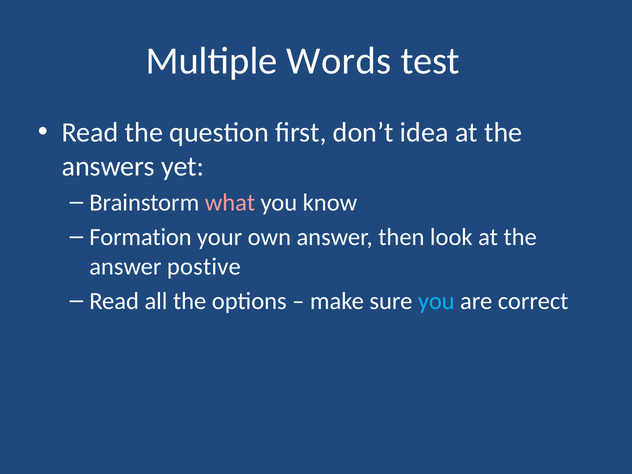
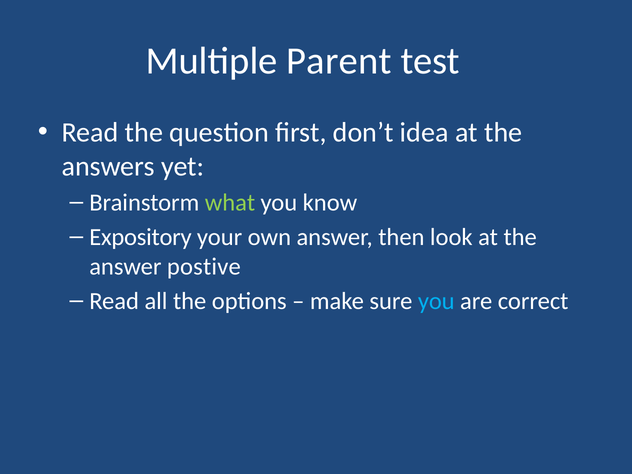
Words: Words -> Parent
what colour: pink -> light green
Formation: Formation -> Expository
